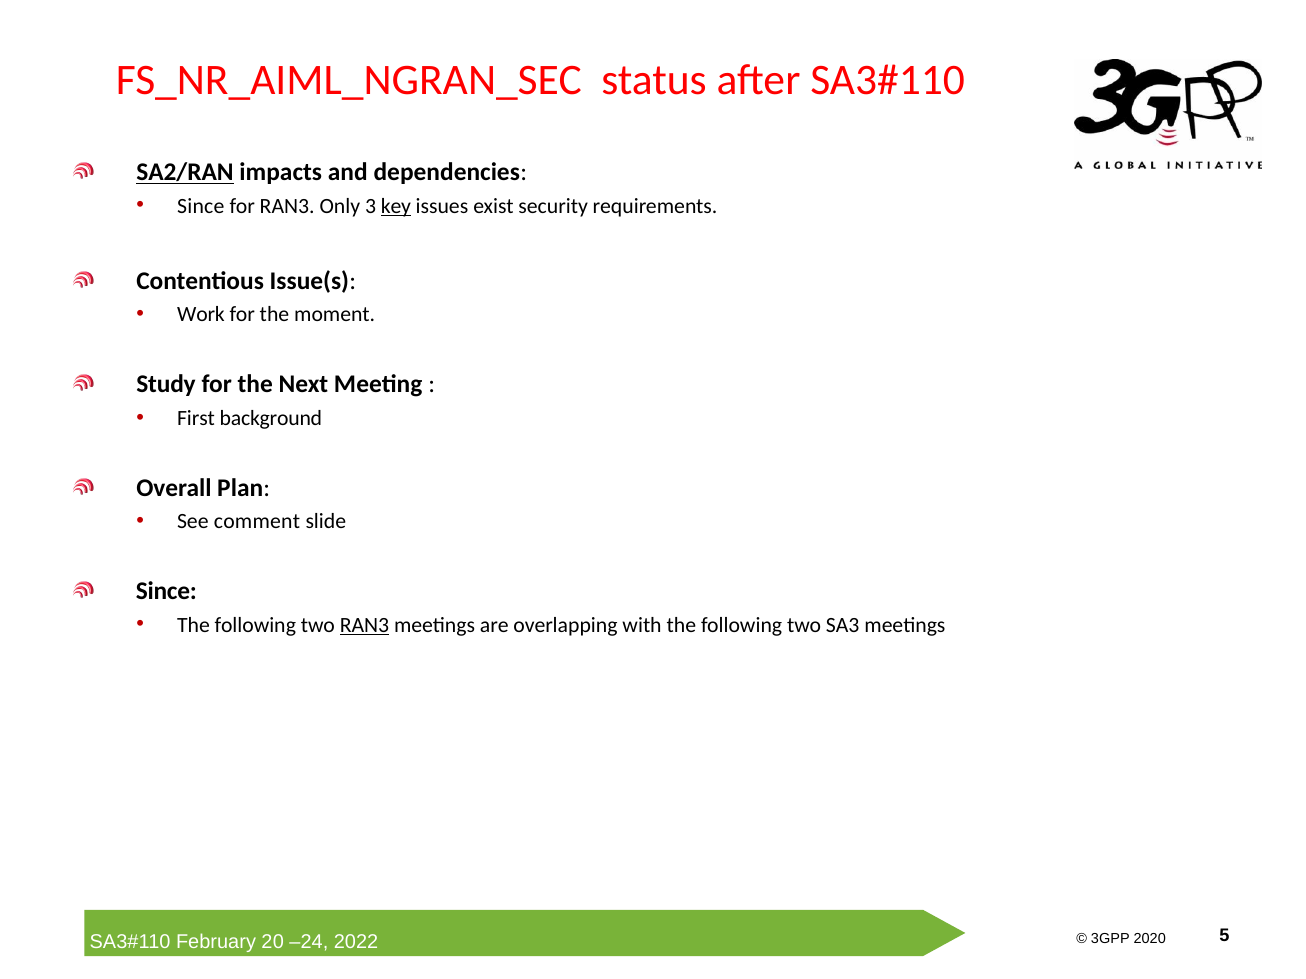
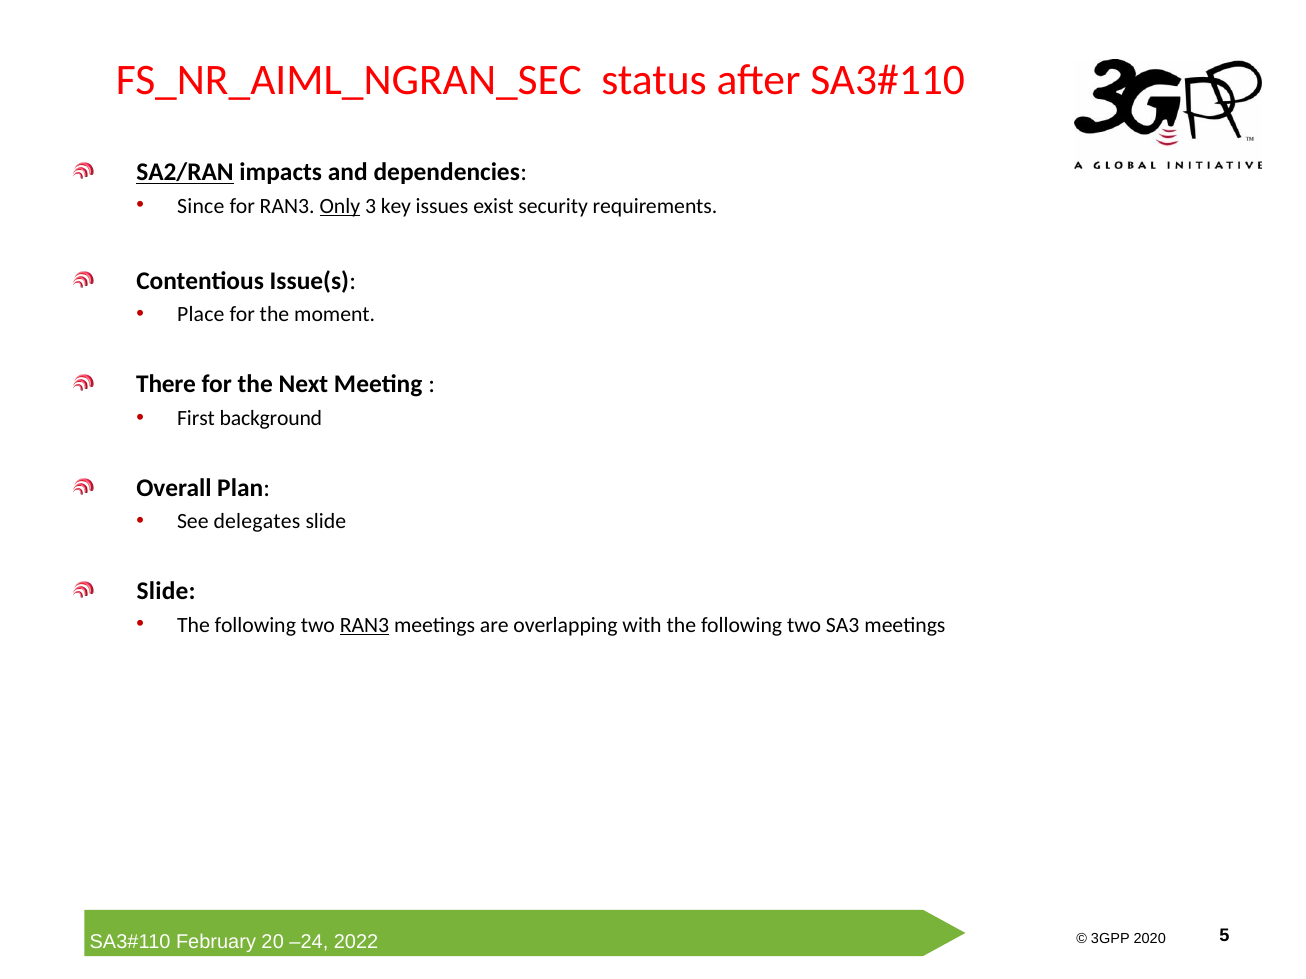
Only underline: none -> present
key underline: present -> none
Work: Work -> Place
Study: Study -> There
comment: comment -> delegates
Since at (166, 592): Since -> Slide
